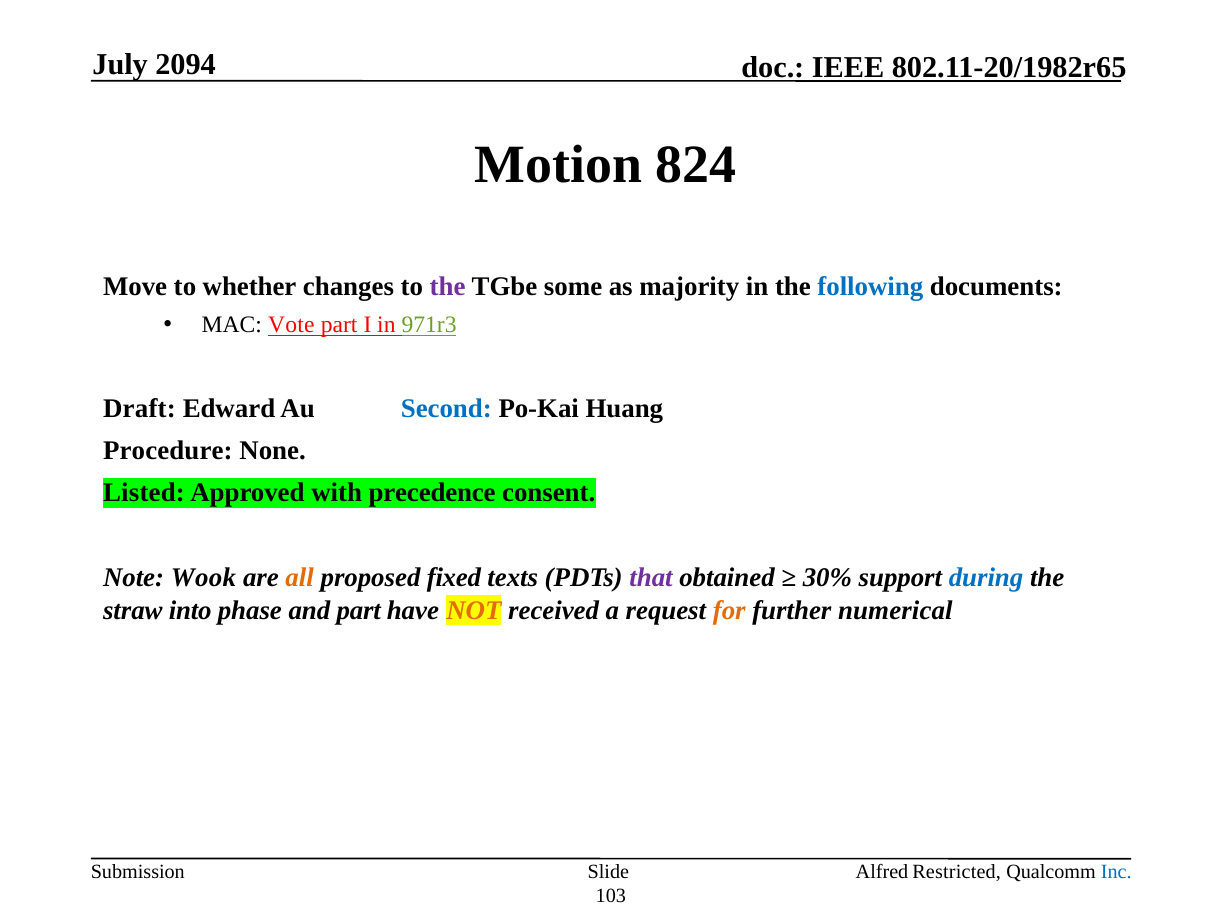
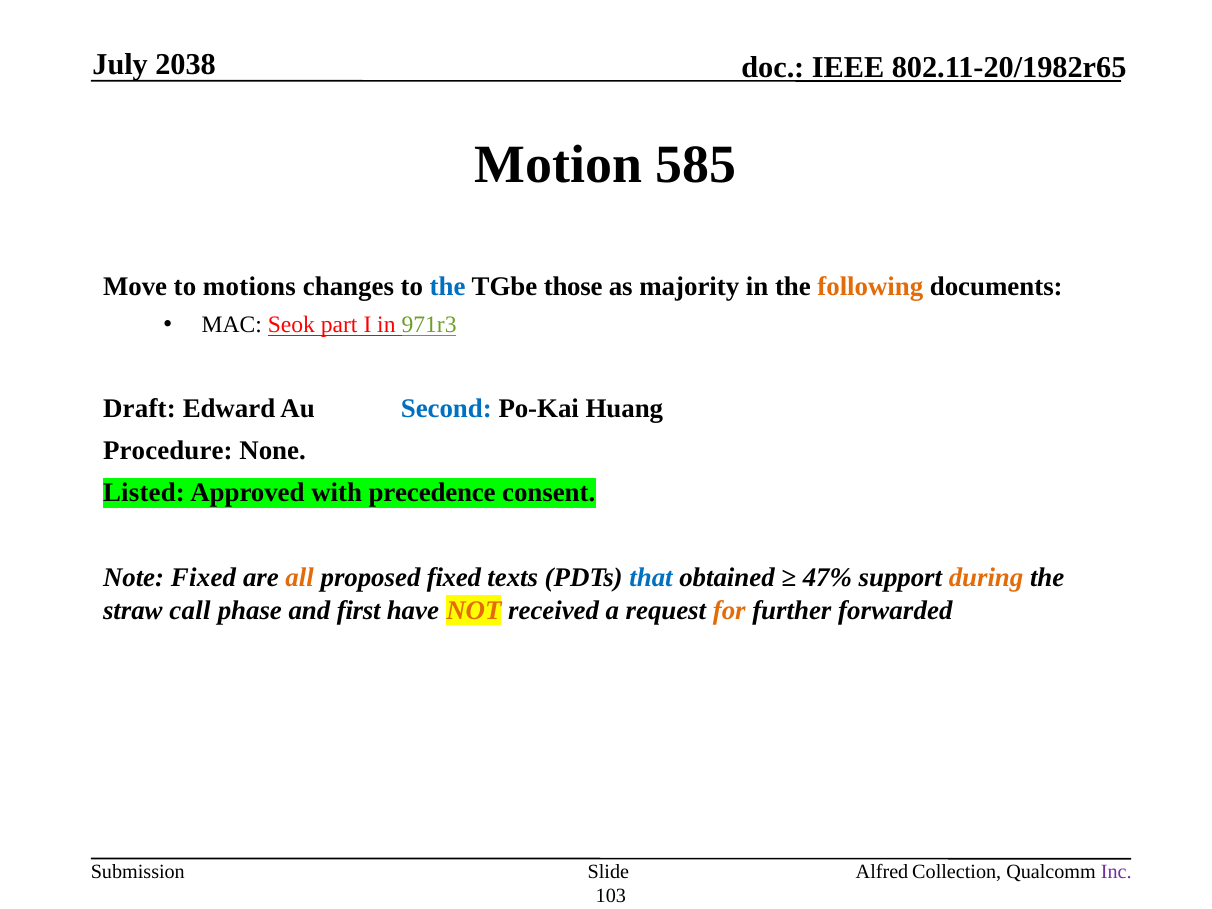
2094: 2094 -> 2038
824: 824 -> 585
whether: whether -> motions
the at (448, 287) colour: purple -> blue
some: some -> those
following colour: blue -> orange
Vote: Vote -> Seok
Note Wook: Wook -> Fixed
that colour: purple -> blue
30%: 30% -> 47%
during colour: blue -> orange
into: into -> call
and part: part -> first
numerical: numerical -> forwarded
Restricted: Restricted -> Collection
Inc colour: blue -> purple
